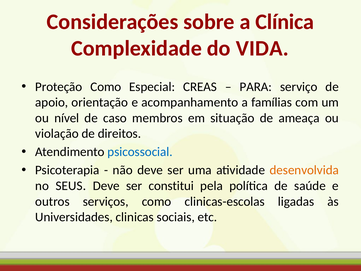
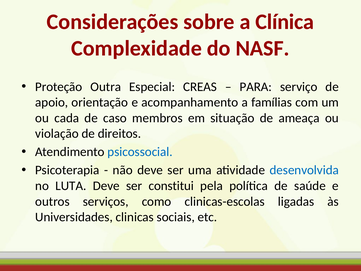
VIDA: VIDA -> NASF
Proteção Como: Como -> Outra
nível: nível -> cada
desenvolvida colour: orange -> blue
SEUS: SEUS -> LUTA
